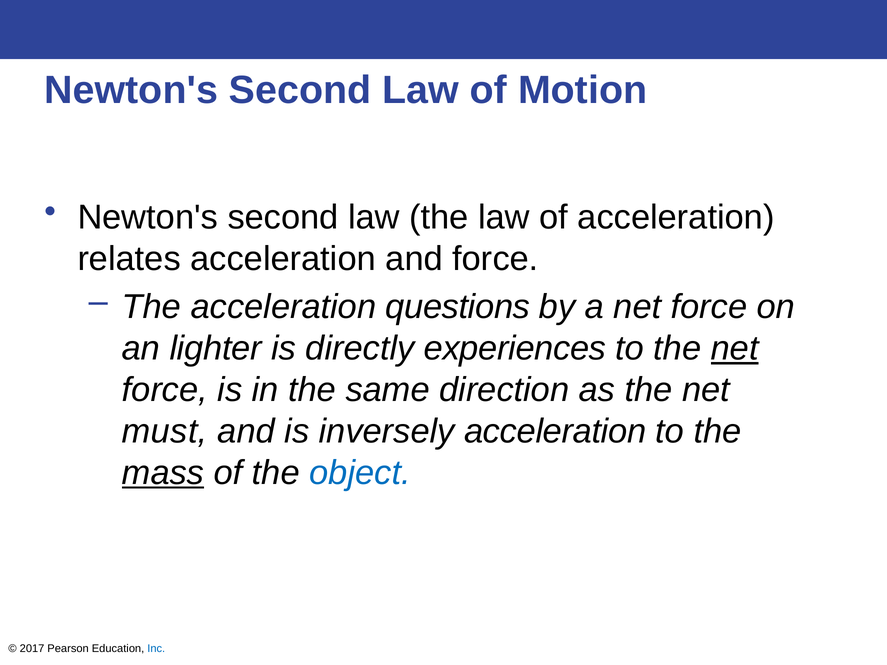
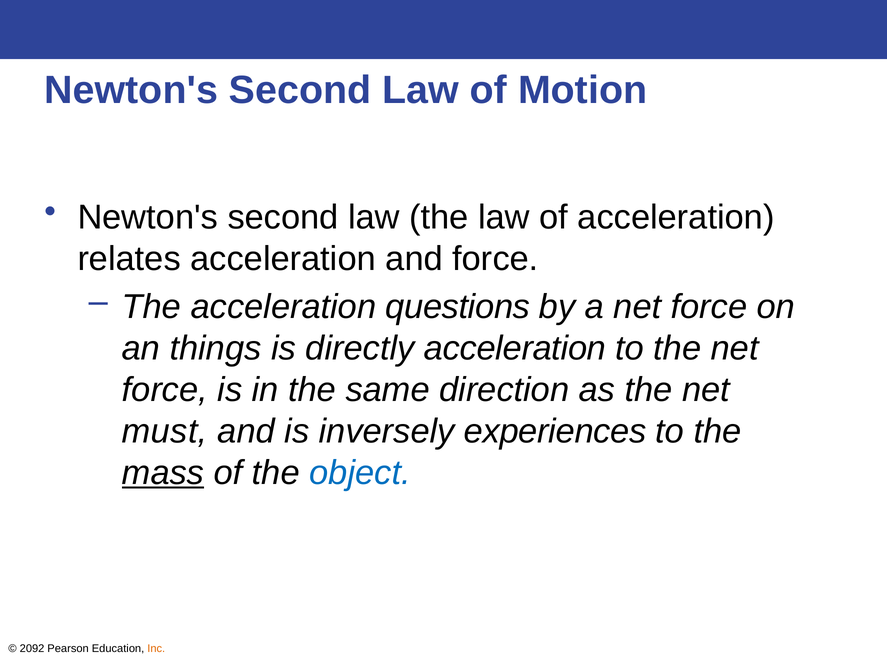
lighter: lighter -> things
directly experiences: experiences -> acceleration
net at (735, 349) underline: present -> none
inversely acceleration: acceleration -> experiences
2017: 2017 -> 2092
Inc colour: blue -> orange
